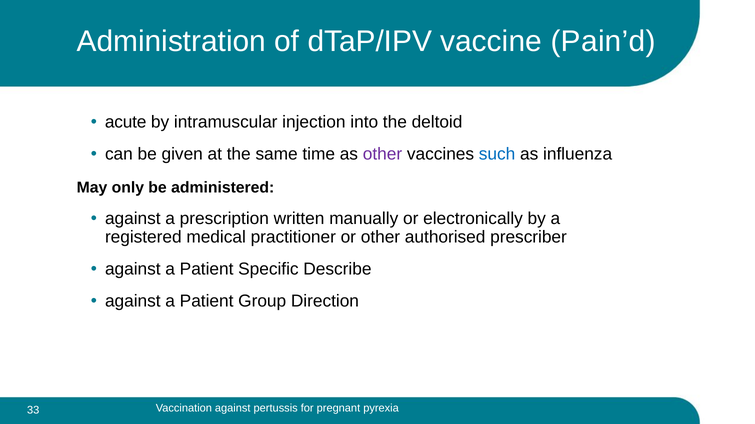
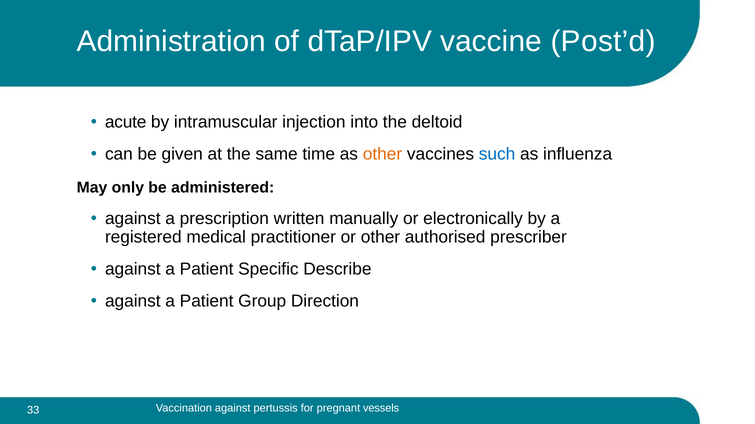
Pain’d: Pain’d -> Post’d
other at (383, 154) colour: purple -> orange
pyrexia: pyrexia -> vessels
